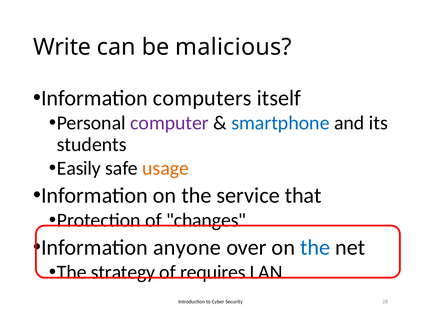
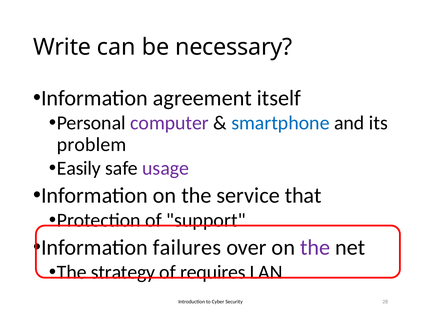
malicious: malicious -> necessary
computers: computers -> agreement
students: students -> problem
usage colour: orange -> purple
changes: changes -> support
anyone: anyone -> failures
the at (315, 247) colour: blue -> purple
